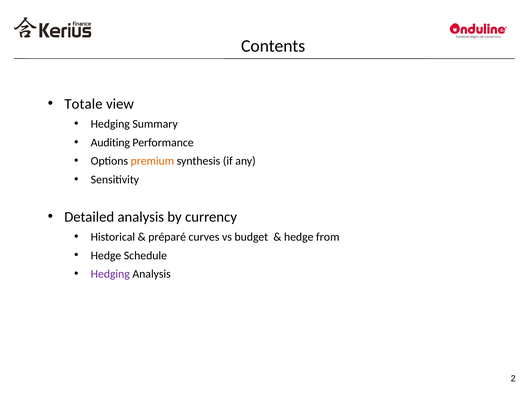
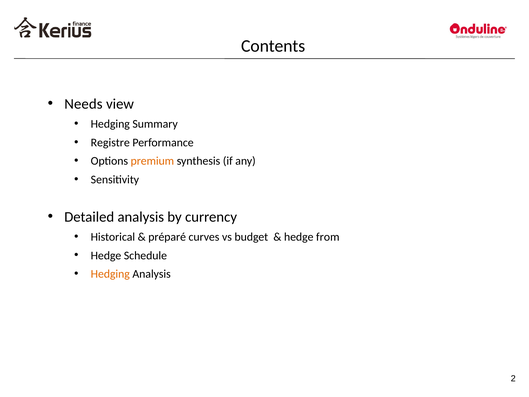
Totale: Totale -> Needs
Auditing: Auditing -> Registre
Hedging at (110, 274) colour: purple -> orange
